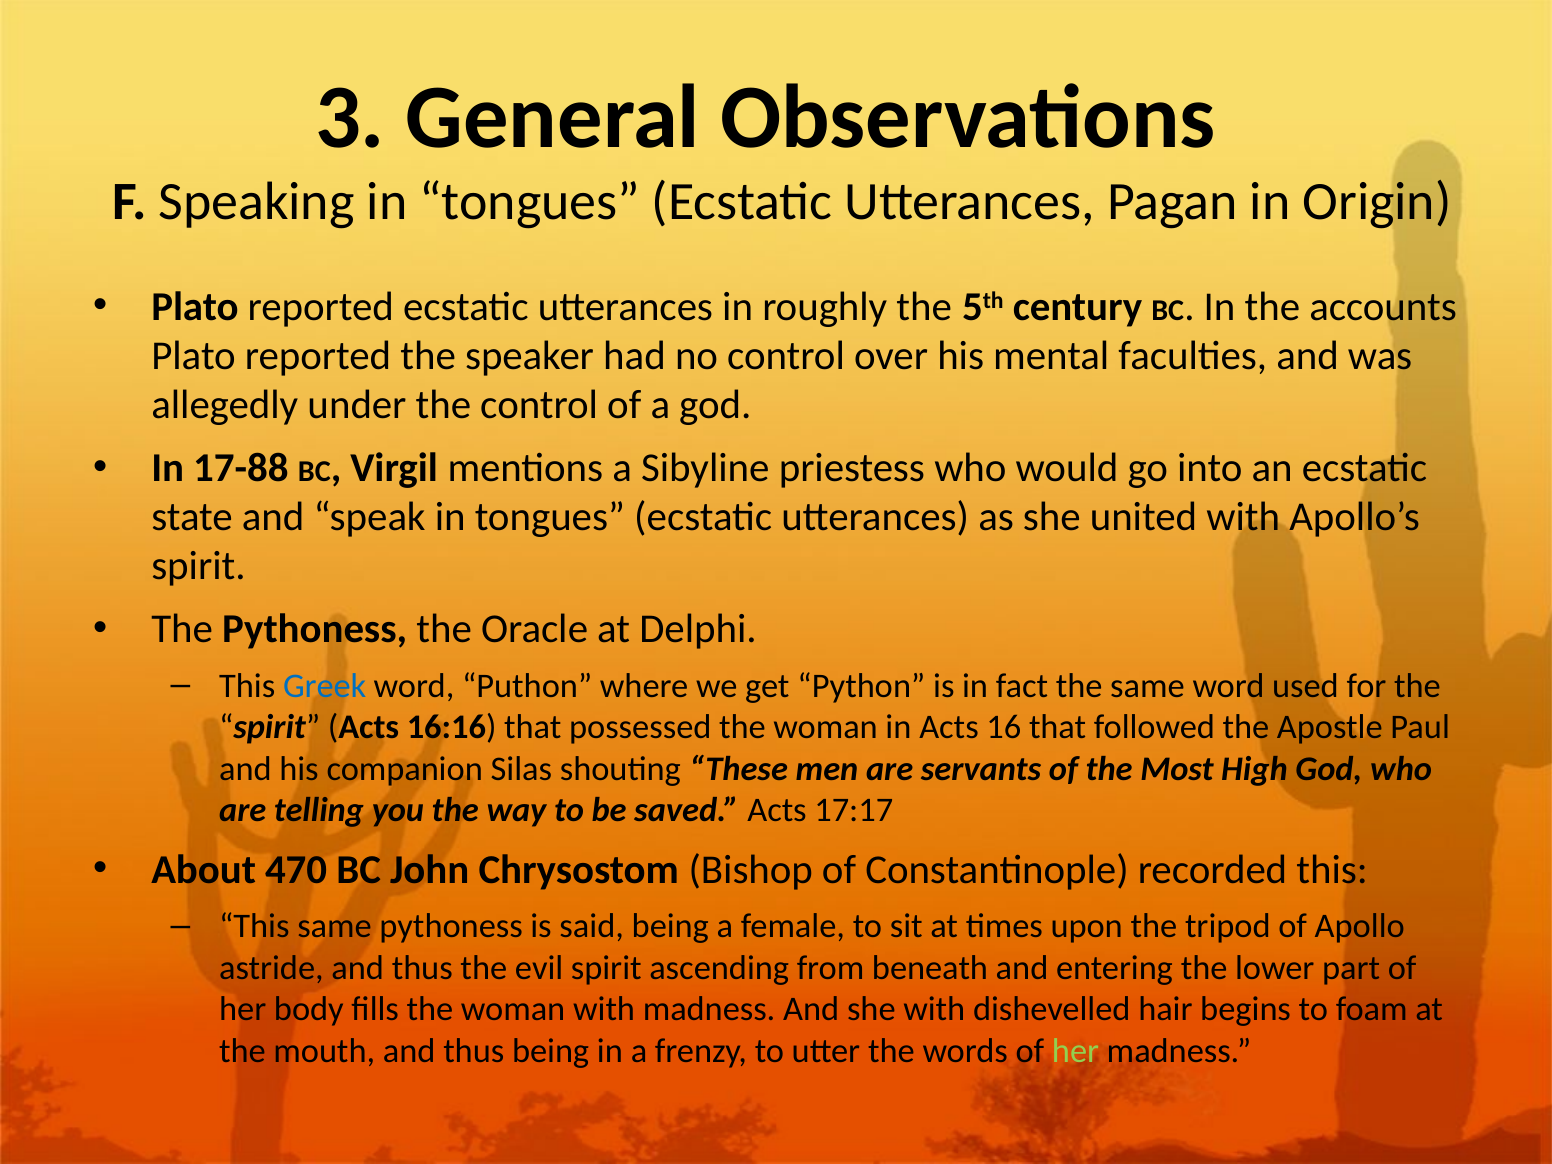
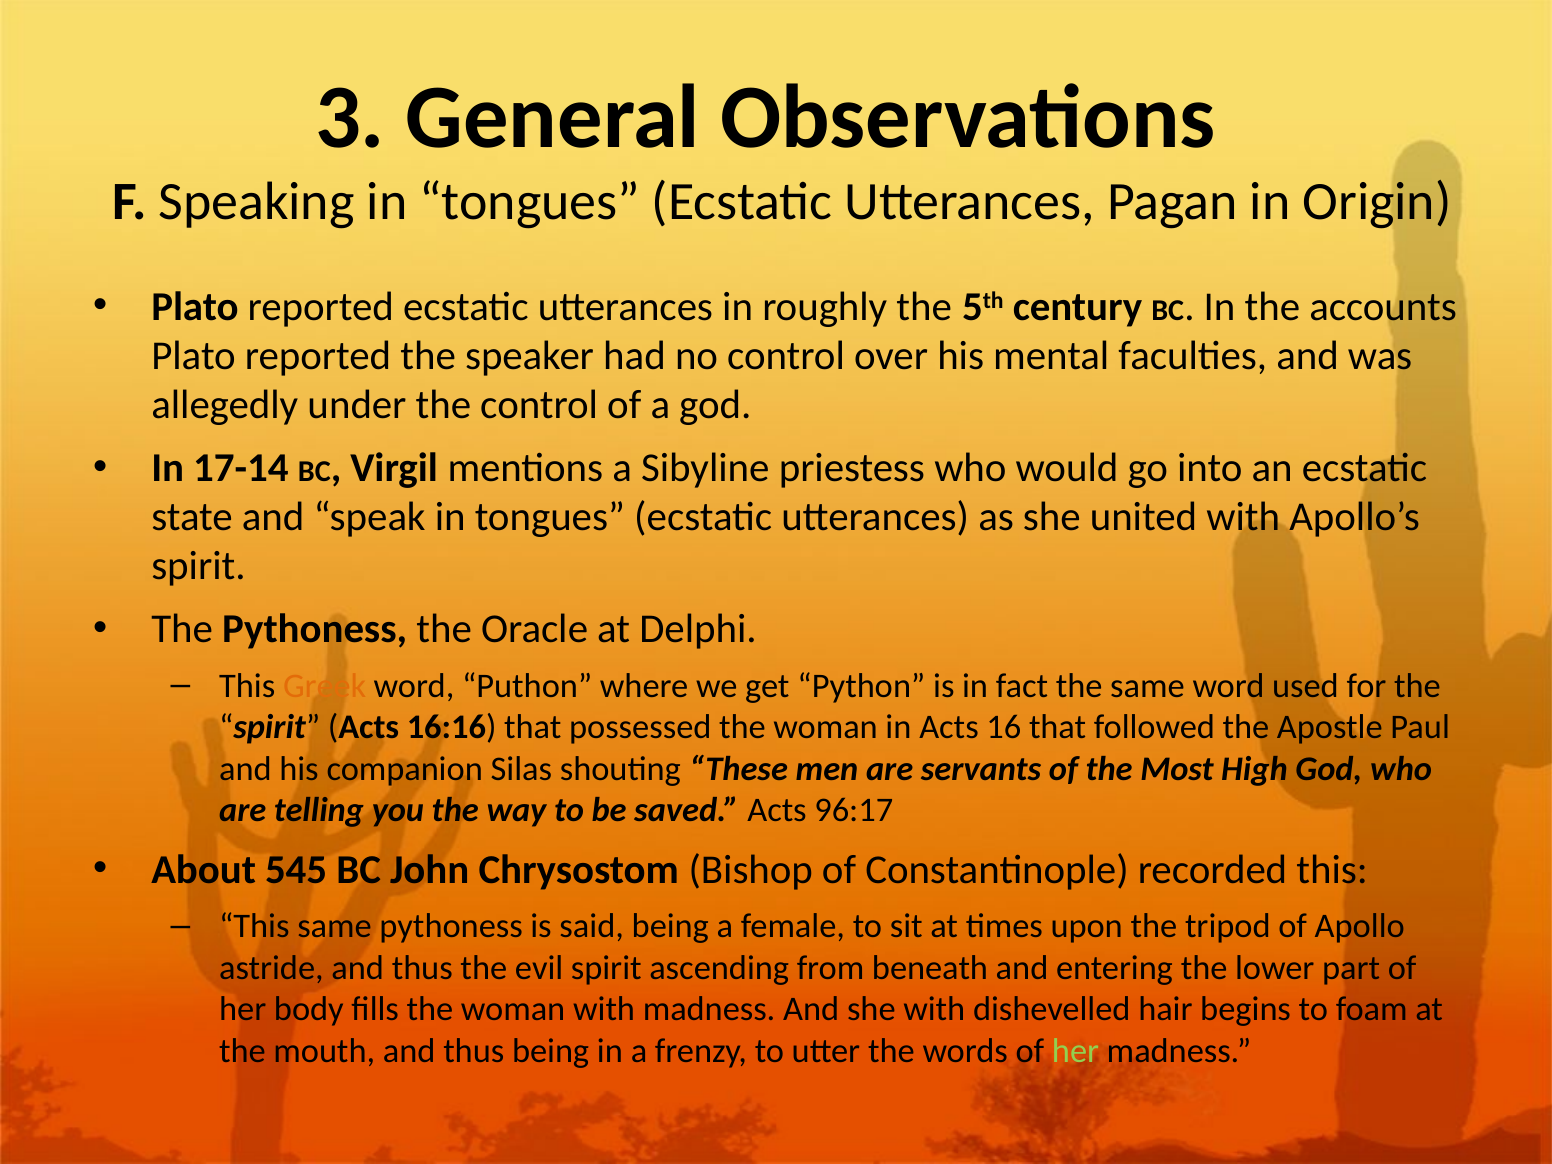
17-88: 17-88 -> 17-14
Greek colour: blue -> orange
17:17: 17:17 -> 96:17
470: 470 -> 545
